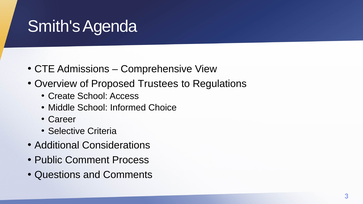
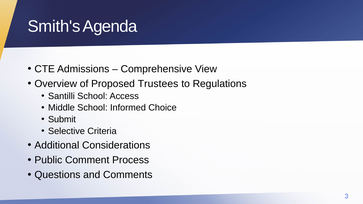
Create: Create -> Santilli
Career: Career -> Submit
